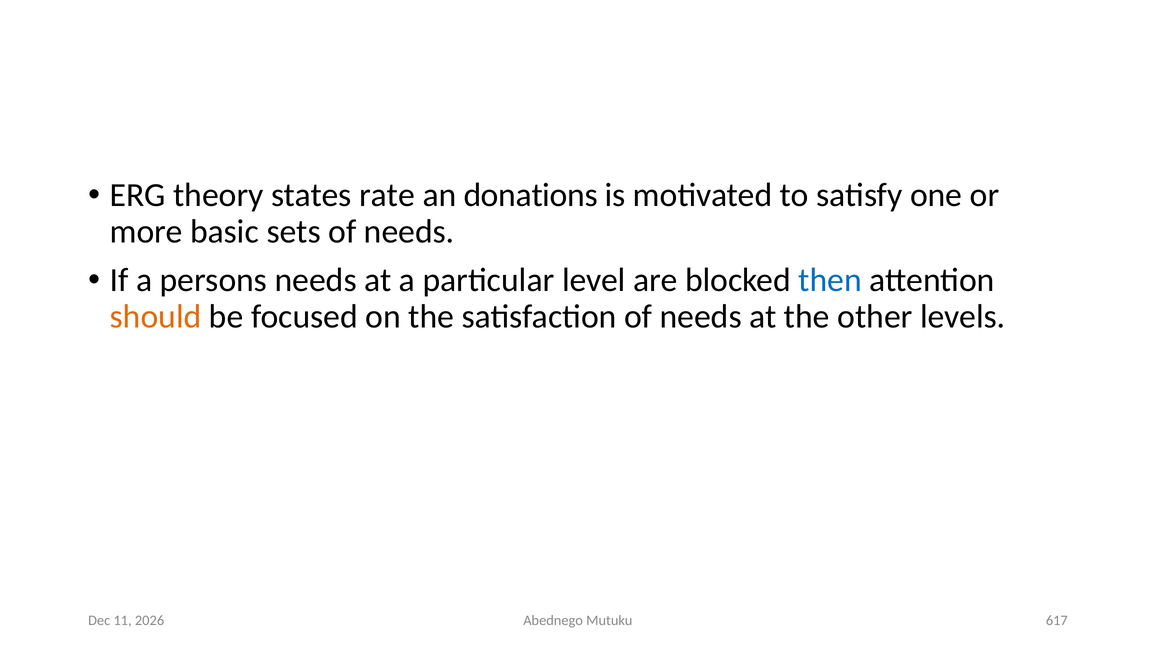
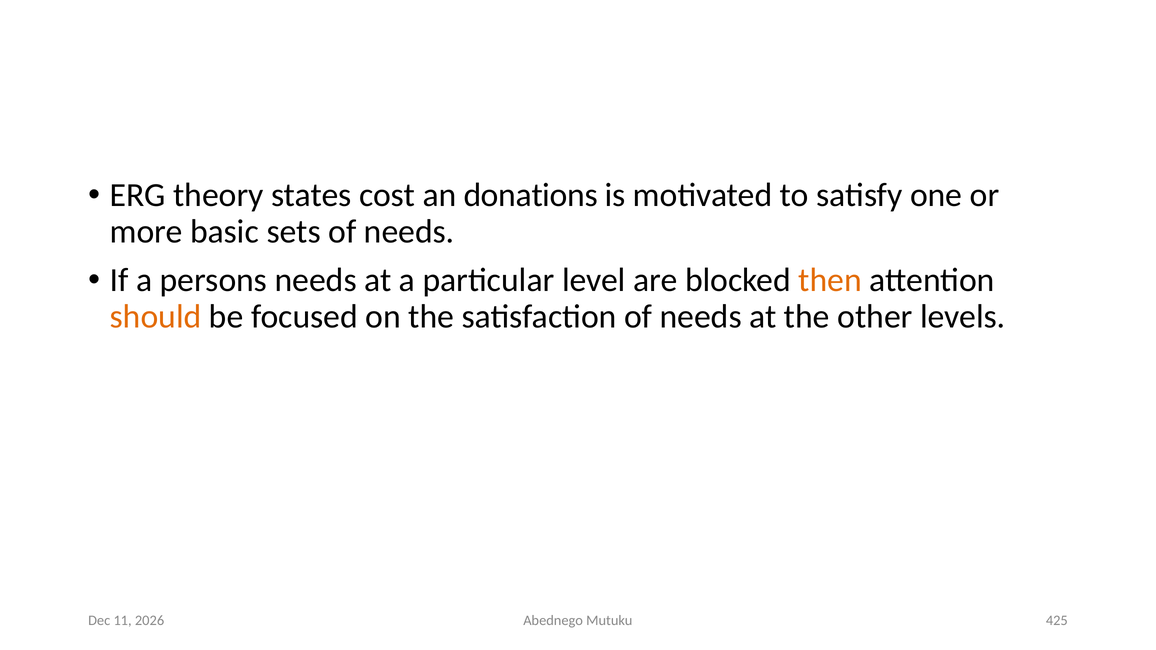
rate: rate -> cost
then colour: blue -> orange
617: 617 -> 425
